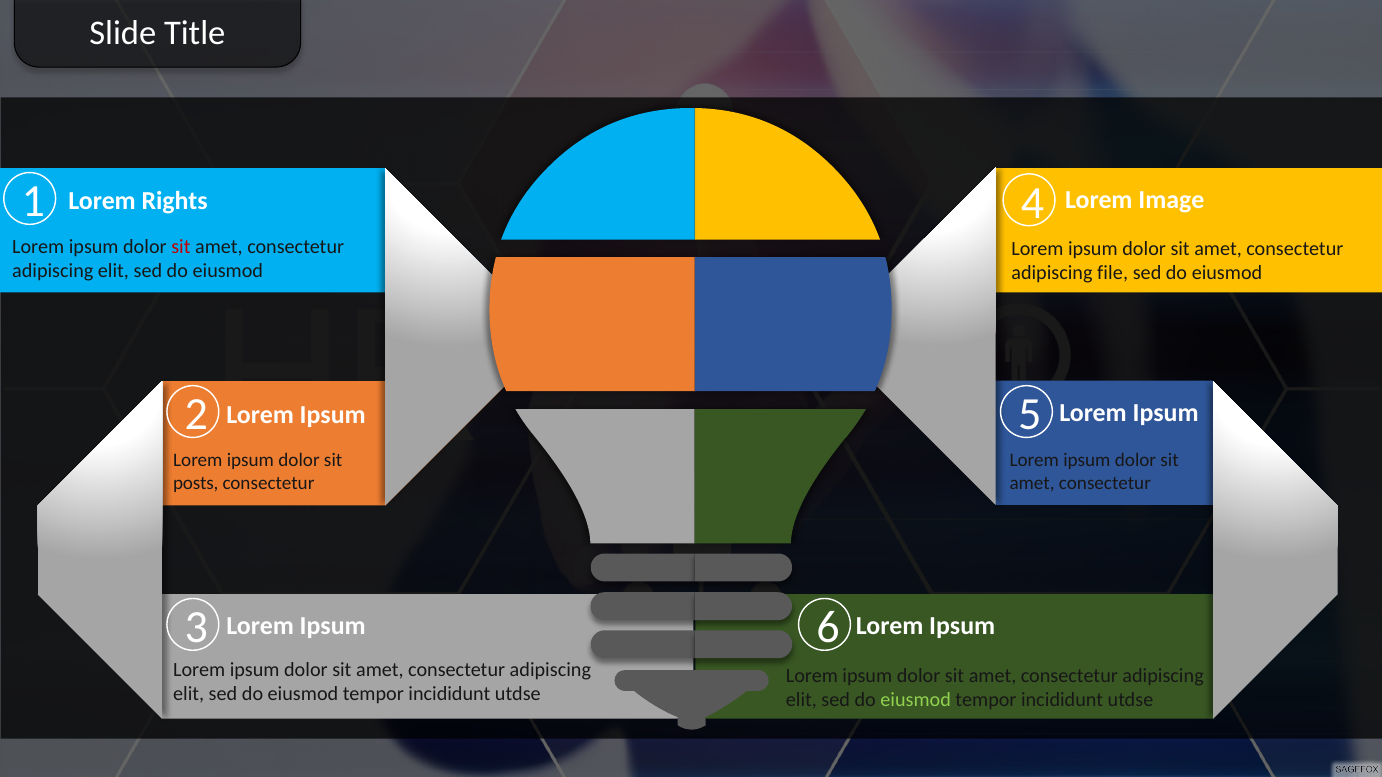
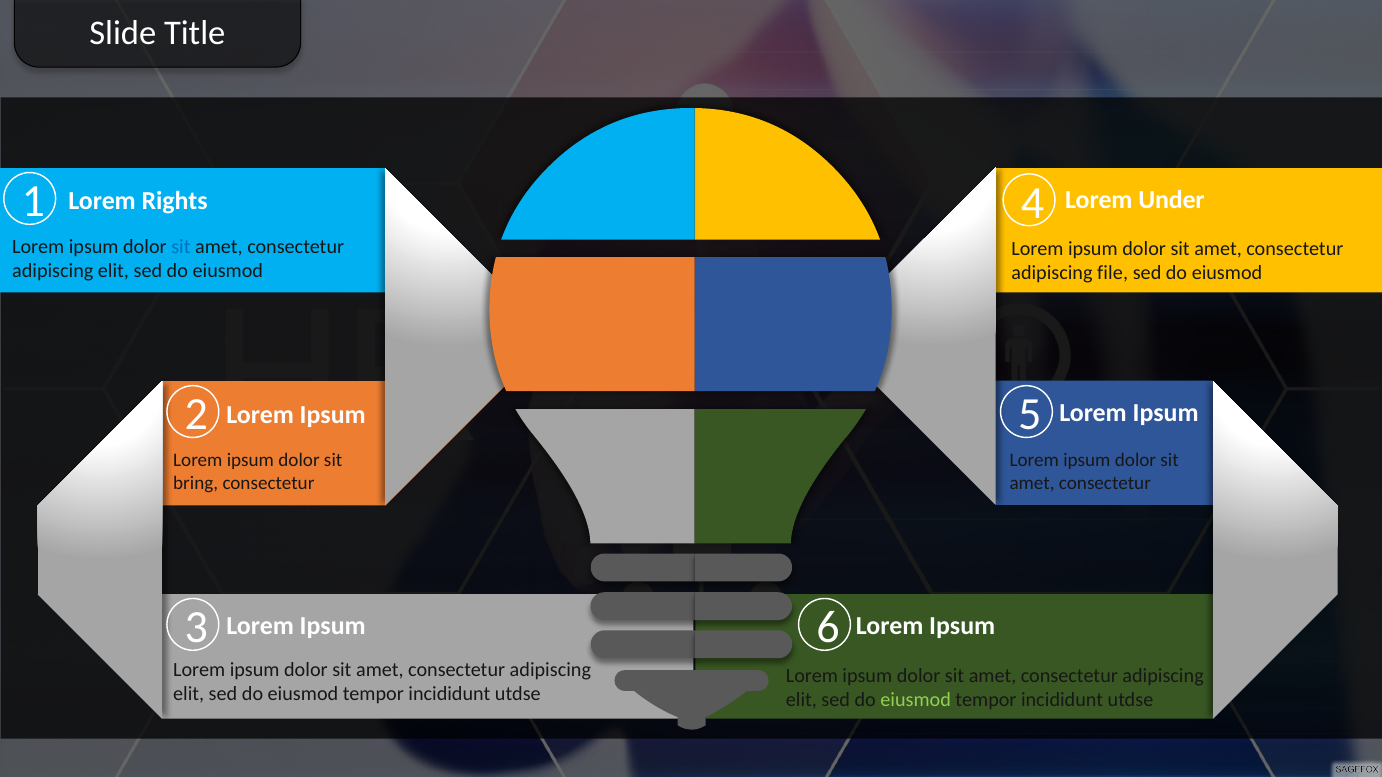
Image: Image -> Under
sit at (181, 247) colour: red -> blue
posts: posts -> bring
